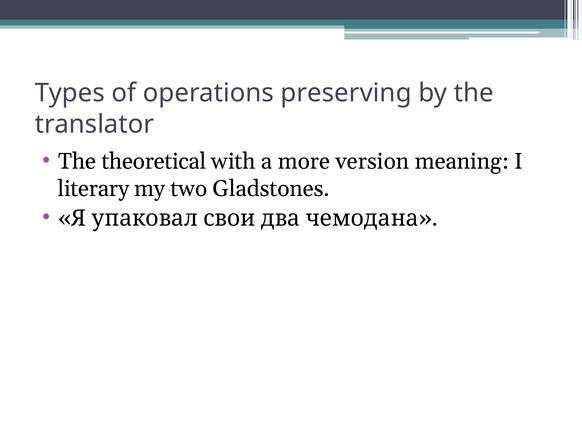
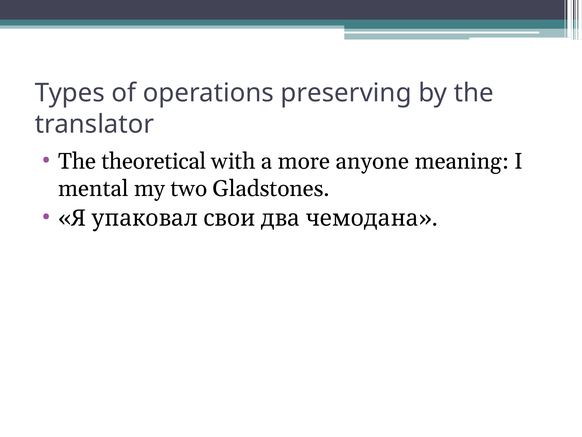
version: version -> anyone
literary: literary -> mental
